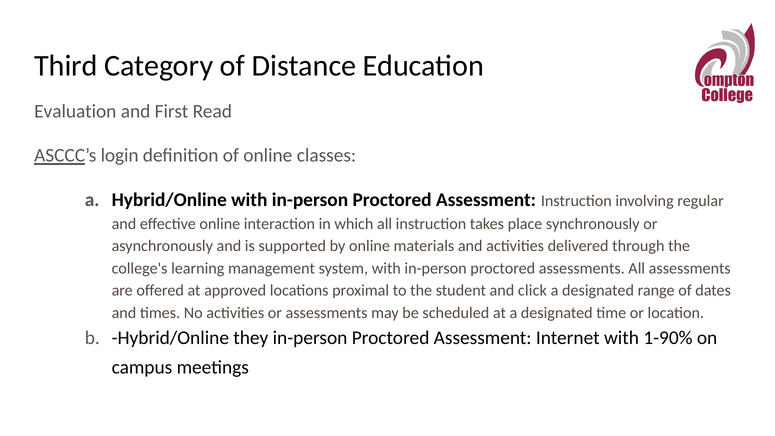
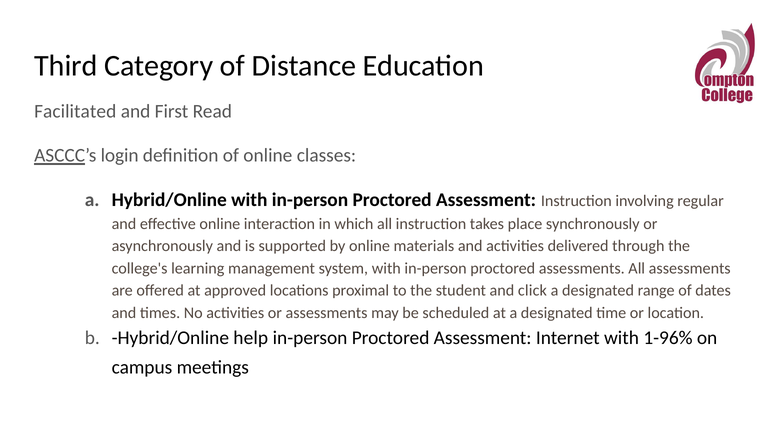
Evaluation: Evaluation -> Facilitated
they: they -> help
1-90%: 1-90% -> 1-96%
